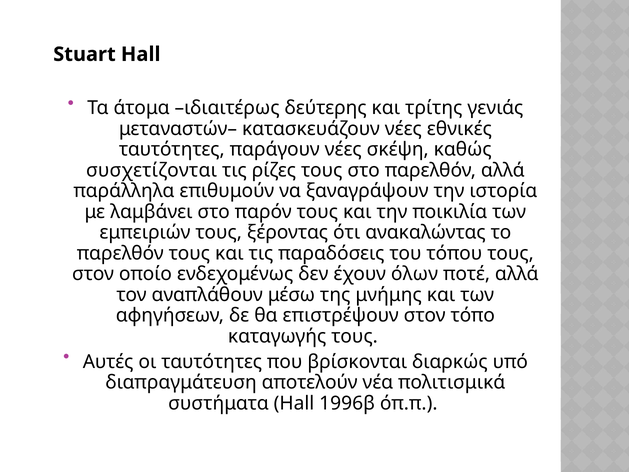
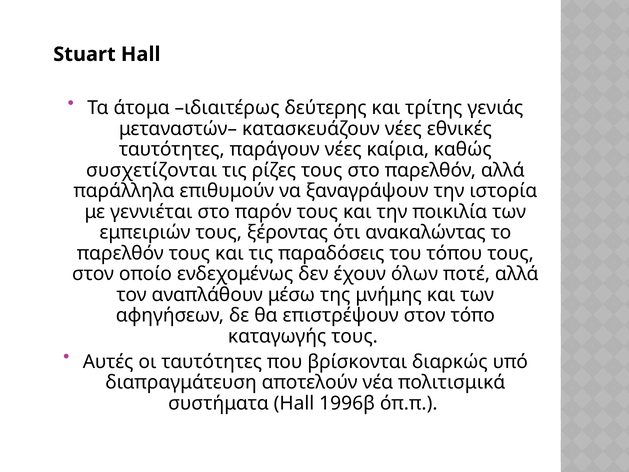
σκέψη: σκέψη -> καίρια
λαμβάνει: λαμβάνει -> γεννιέται
